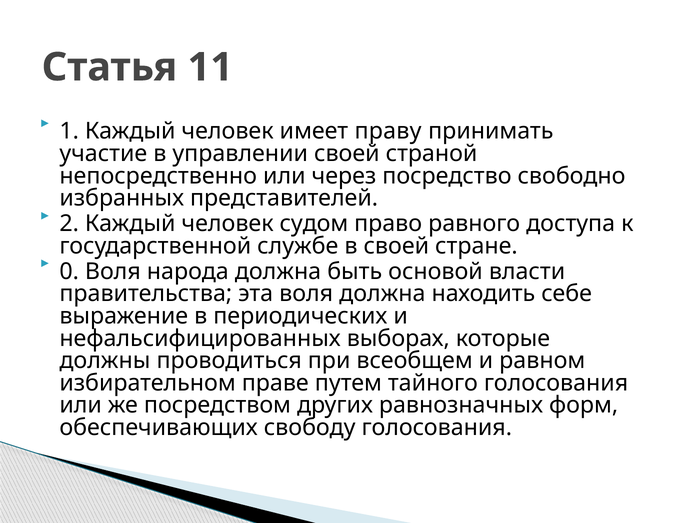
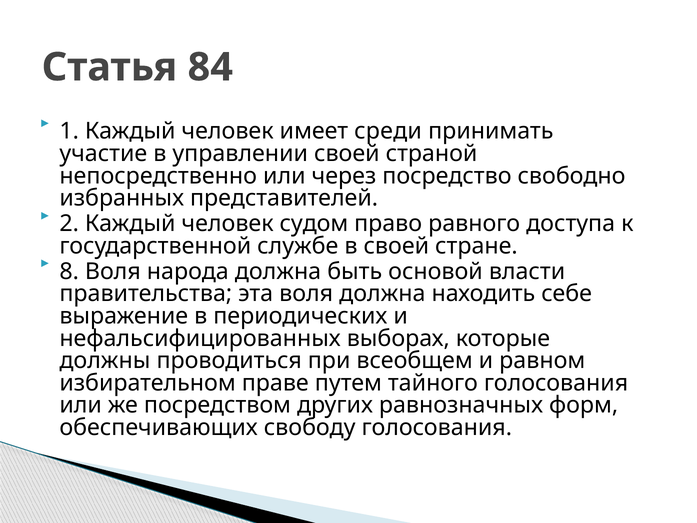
11: 11 -> 84
праву: праву -> среди
0: 0 -> 8
